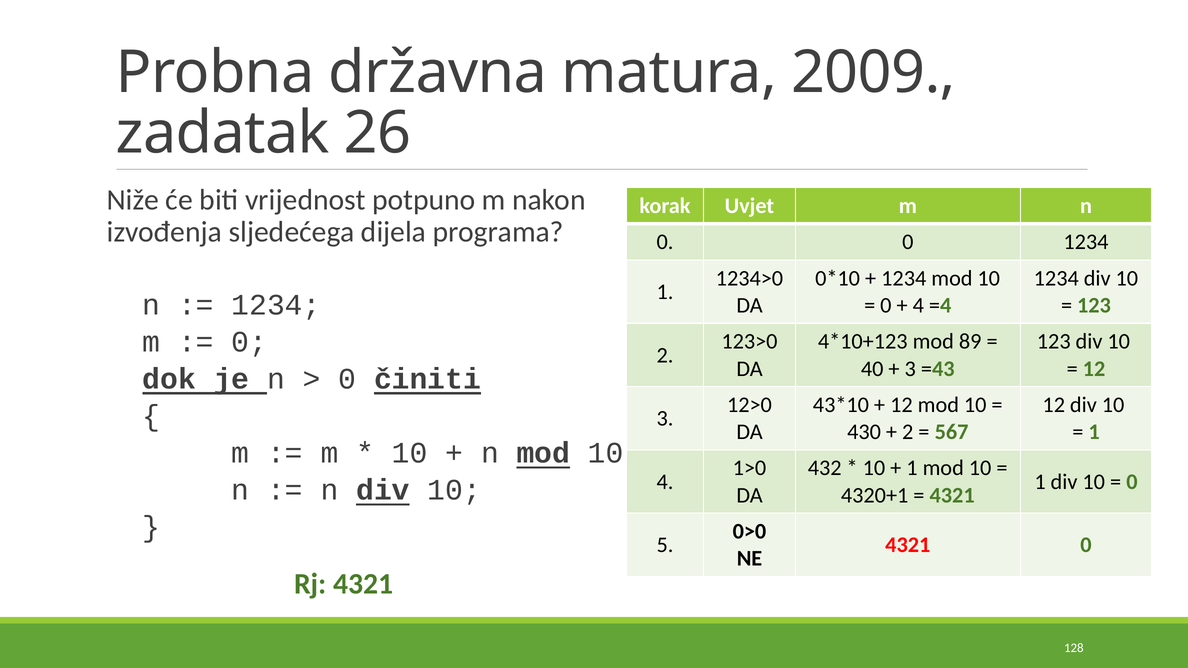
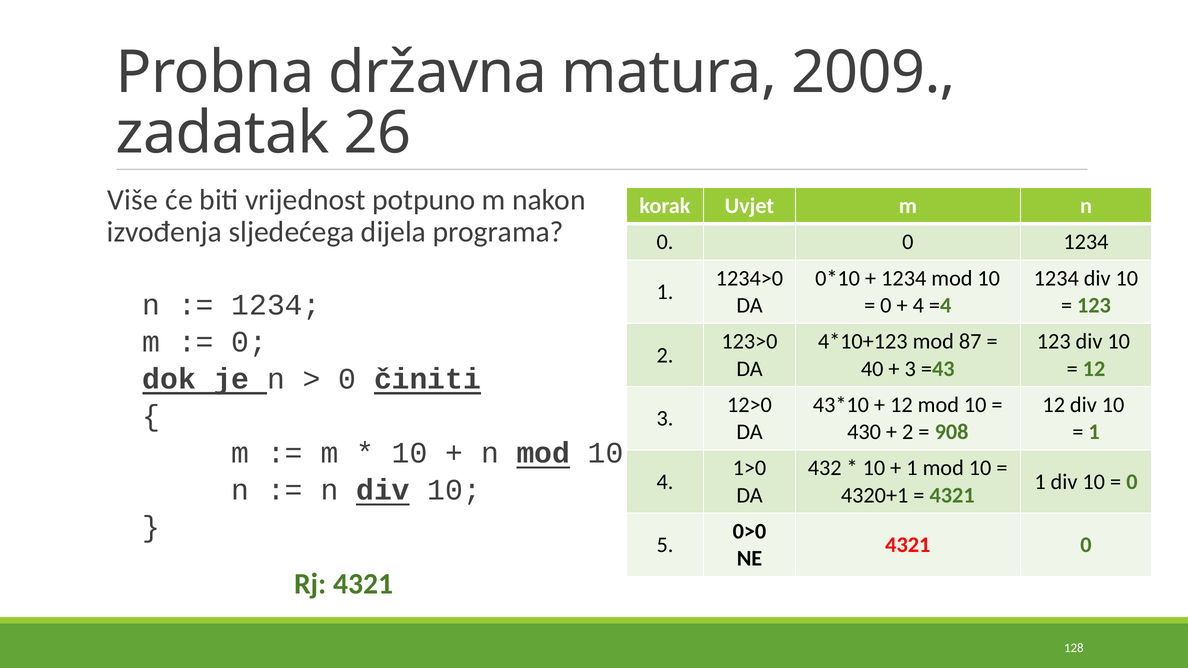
Niže: Niže -> Više
89: 89 -> 87
567: 567 -> 908
